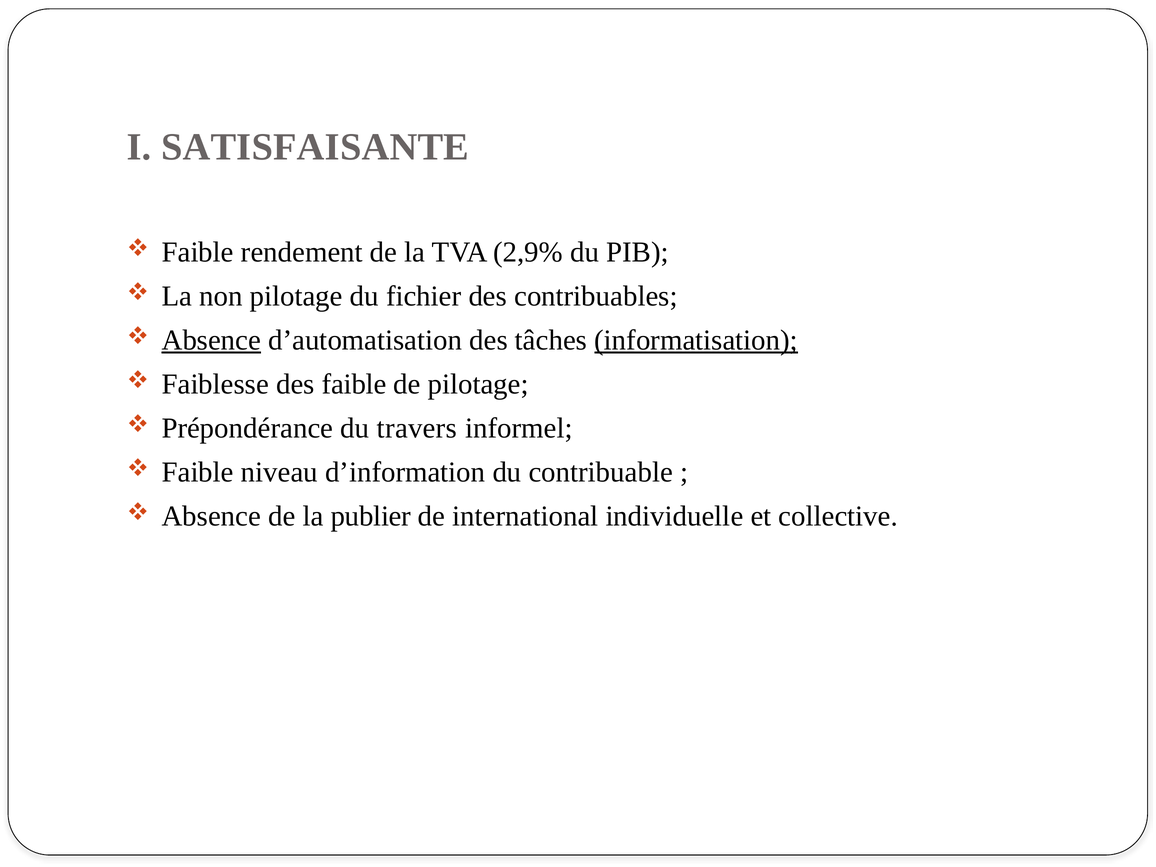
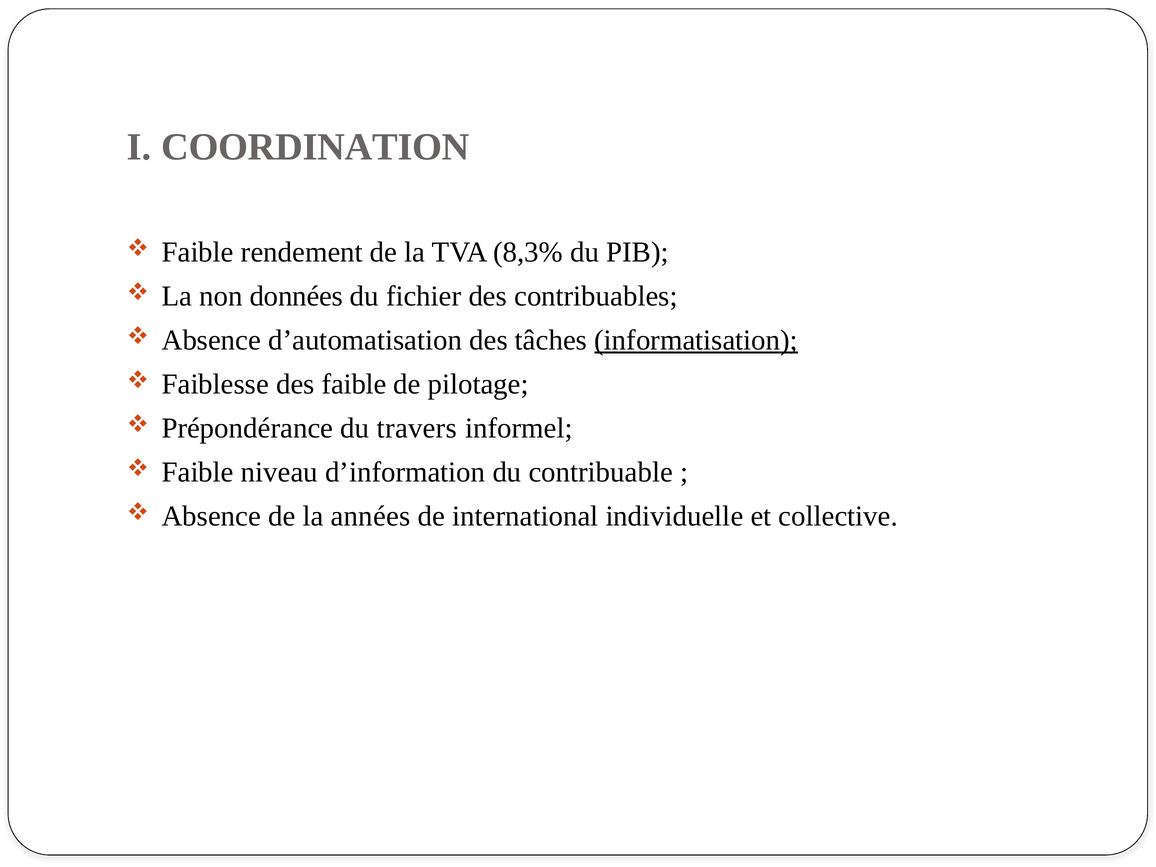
SATISFAISANTE: SATISFAISANTE -> COORDINATION
2,9%: 2,9% -> 8,3%
non pilotage: pilotage -> données
Absence at (211, 340) underline: present -> none
publier: publier -> années
